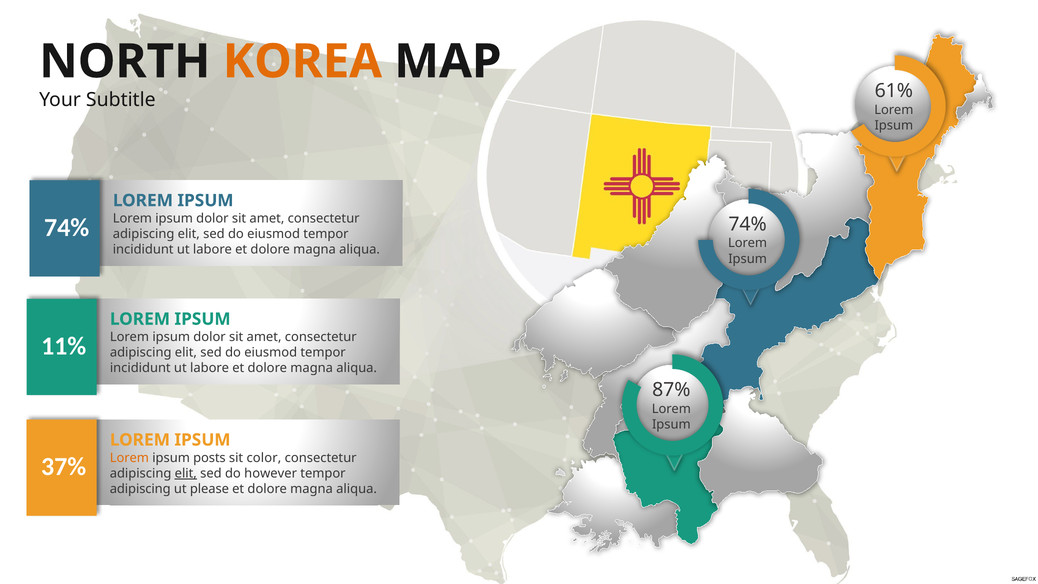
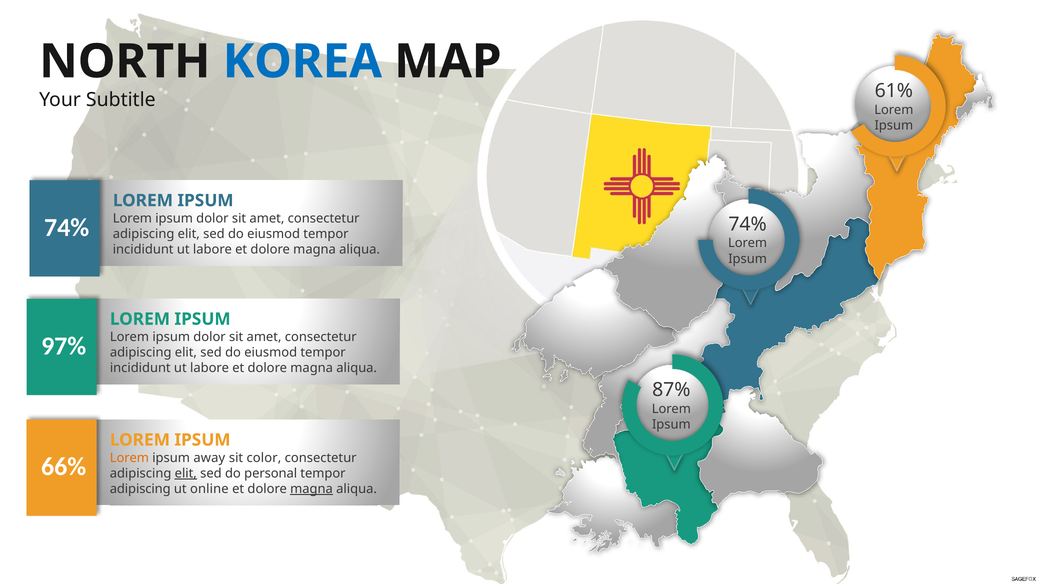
KOREA colour: orange -> blue
11%: 11% -> 97%
posts: posts -> away
37%: 37% -> 66%
however: however -> personal
please: please -> online
magna at (312, 489) underline: none -> present
